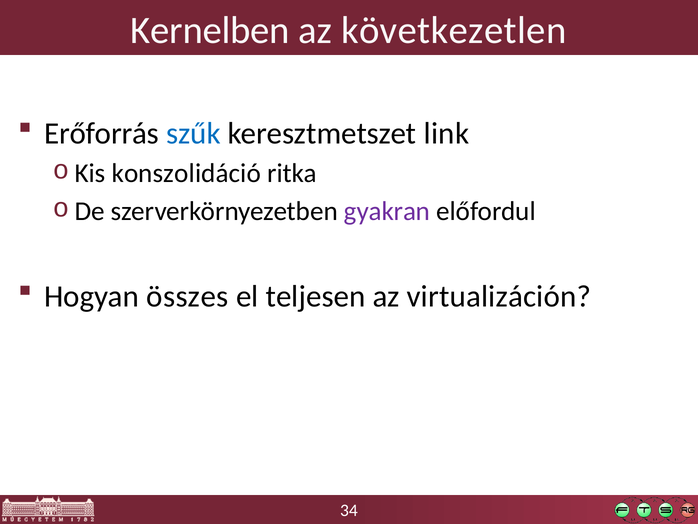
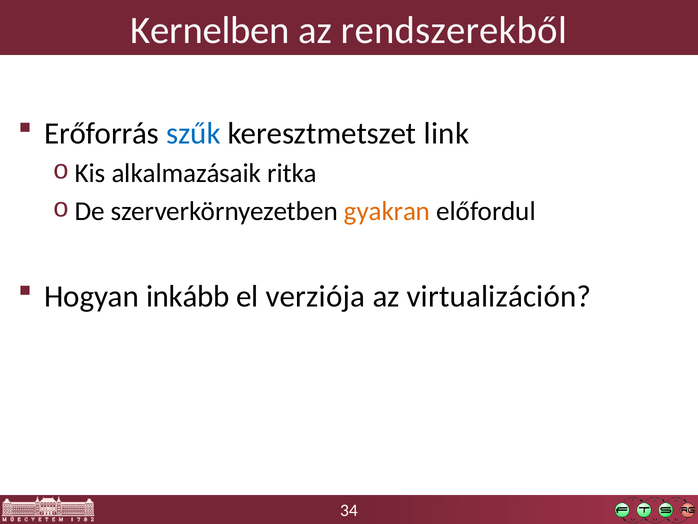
következetlen: következetlen -> rendszerekből
konszolidáció: konszolidáció -> alkalmazásaik
gyakran colour: purple -> orange
összes: összes -> inkább
teljesen: teljesen -> verziója
